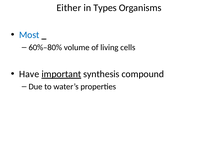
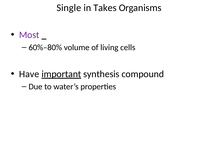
Either: Either -> Single
Types: Types -> Takes
Most colour: blue -> purple
